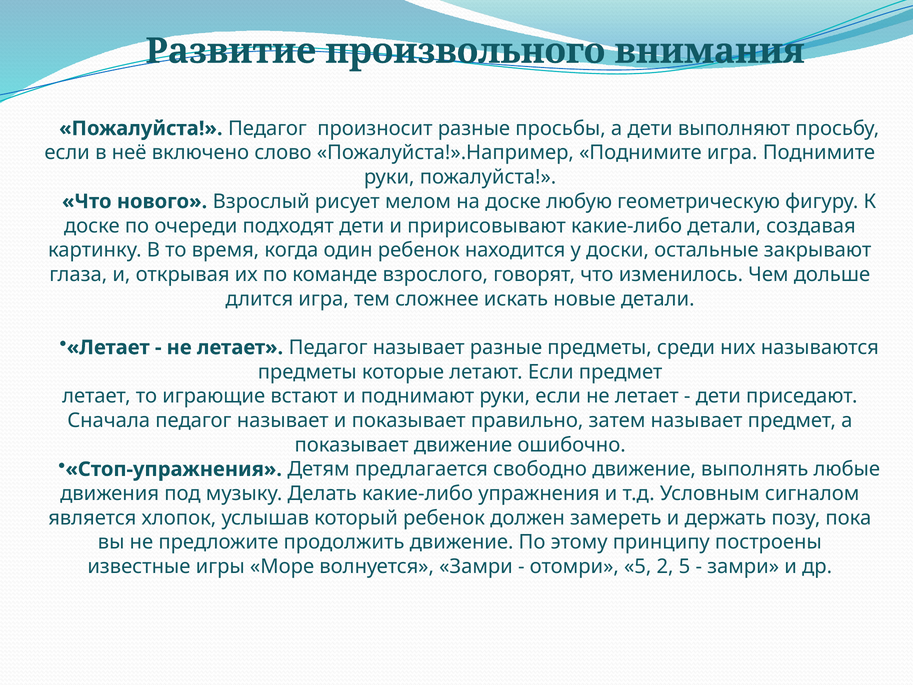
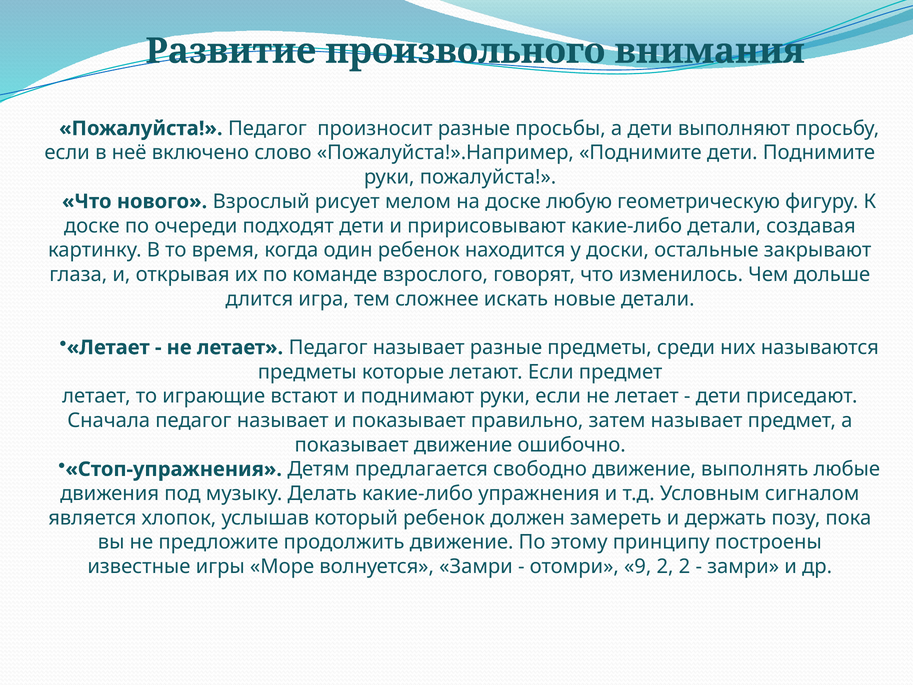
Поднимите игра: игра -> дети
отомри 5: 5 -> 9
2 5: 5 -> 2
